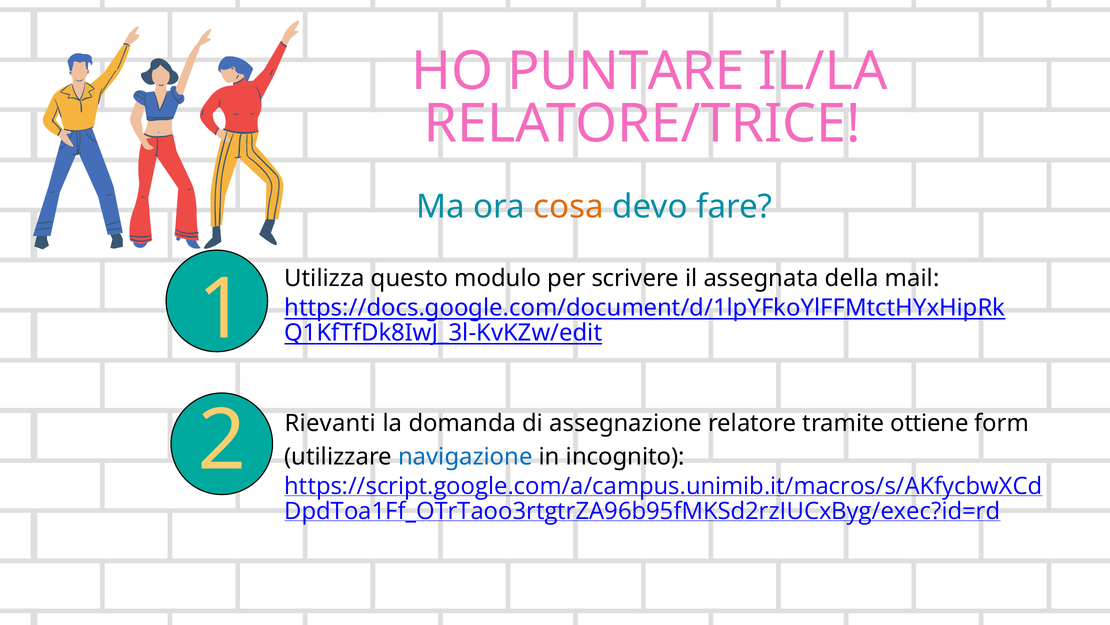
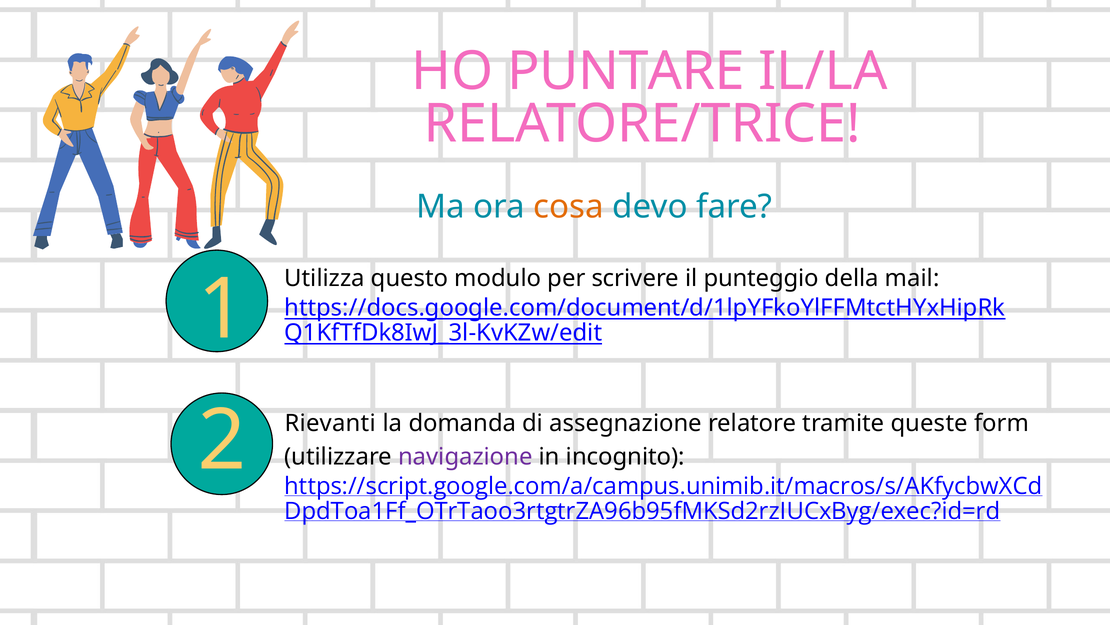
assegnata: assegnata -> punteggio
ottiene: ottiene -> queste
navigazione colour: blue -> purple
